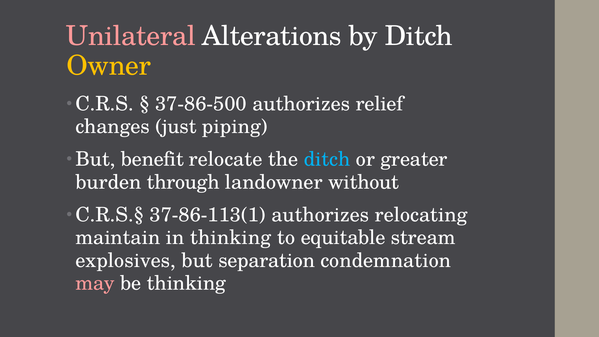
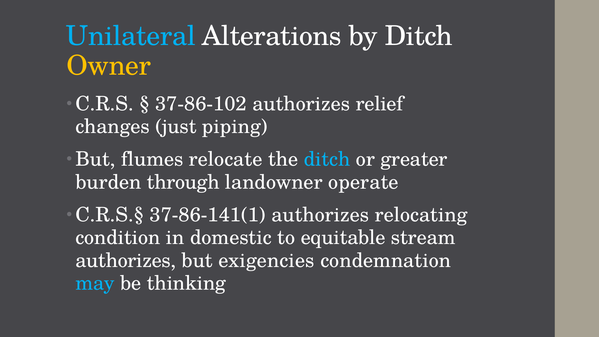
Unilateral colour: pink -> light blue
37-86-500: 37-86-500 -> 37-86-102
benefit: benefit -> flumes
without: without -> operate
37-86-113(1: 37-86-113(1 -> 37-86-141(1
maintain: maintain -> condition
in thinking: thinking -> domestic
explosives at (126, 260): explosives -> authorizes
separation: separation -> exigencies
may colour: pink -> light blue
